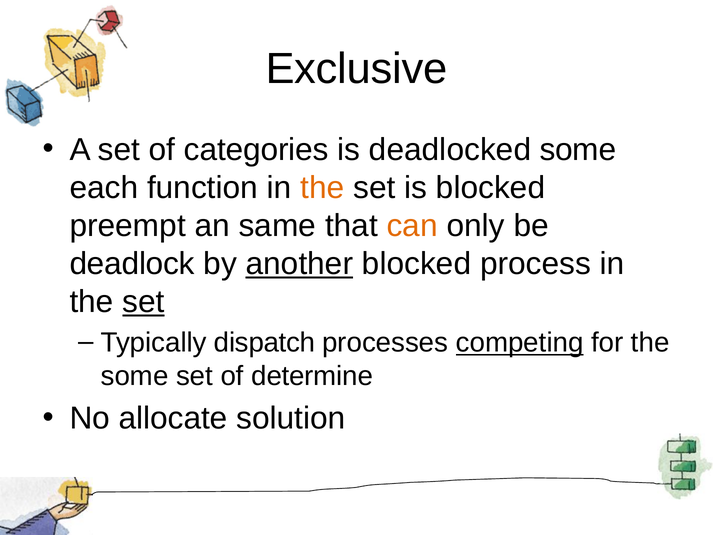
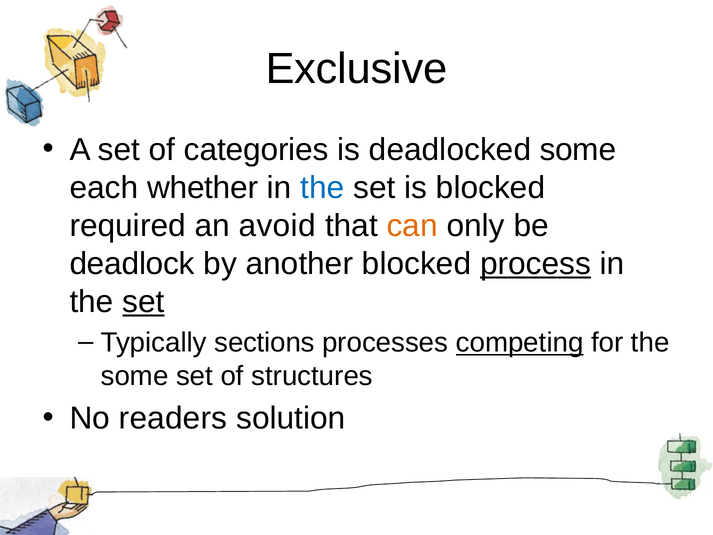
function: function -> whether
the at (322, 188) colour: orange -> blue
preempt: preempt -> required
same: same -> avoid
another underline: present -> none
process underline: none -> present
dispatch: dispatch -> sections
determine: determine -> structures
allocate: allocate -> readers
